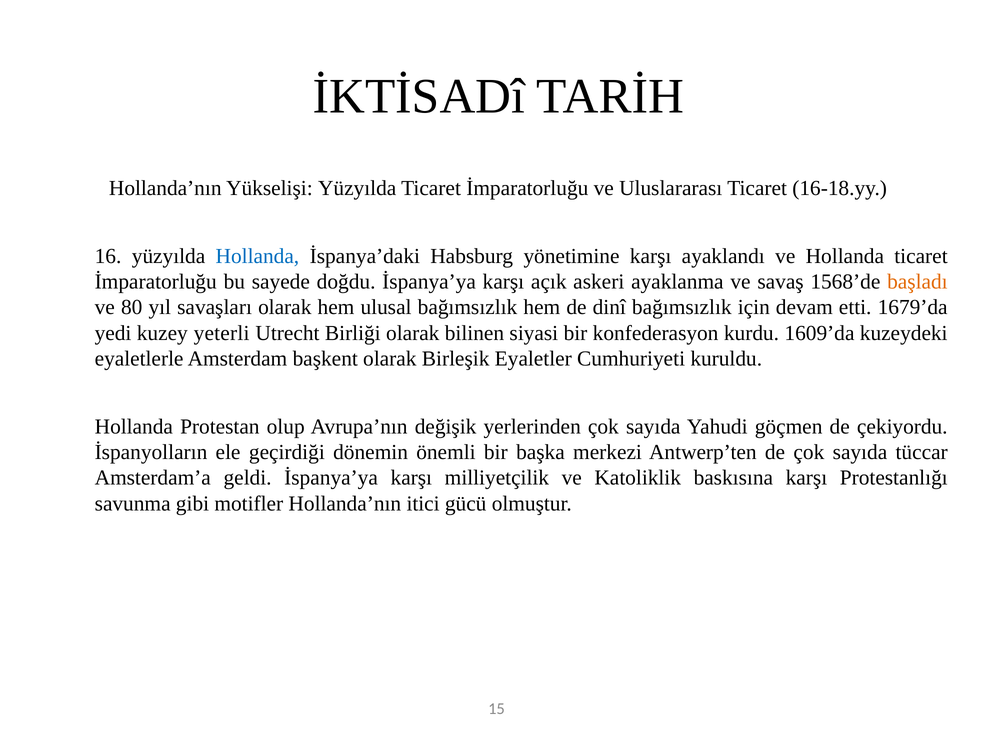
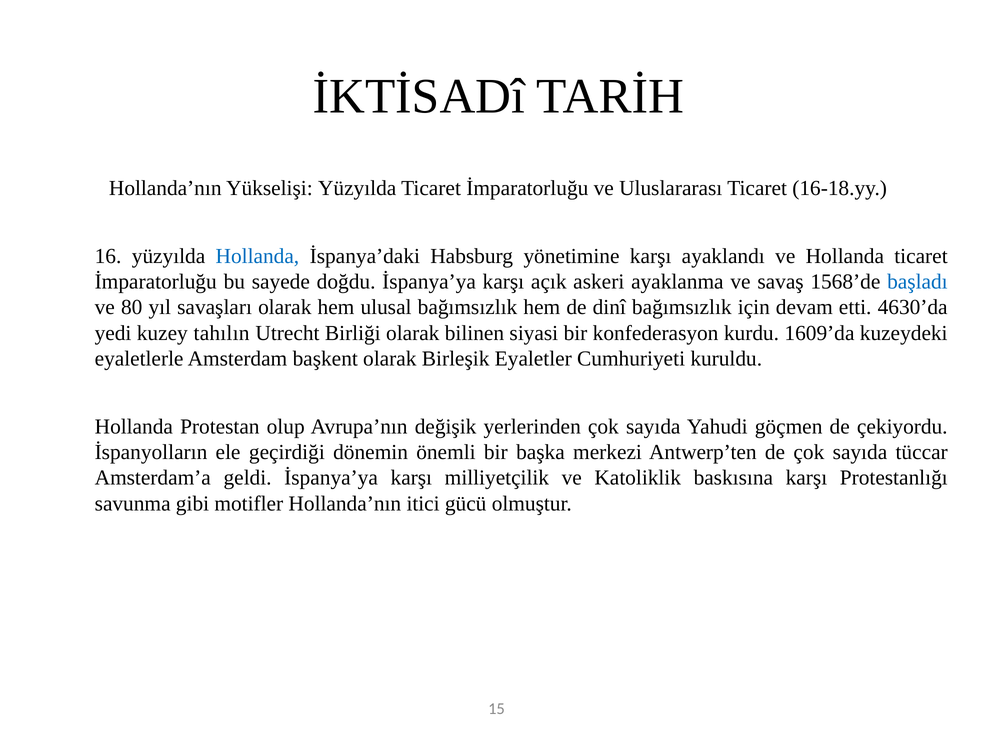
başladı colour: orange -> blue
1679’da: 1679’da -> 4630’da
yeterli: yeterli -> tahılın
